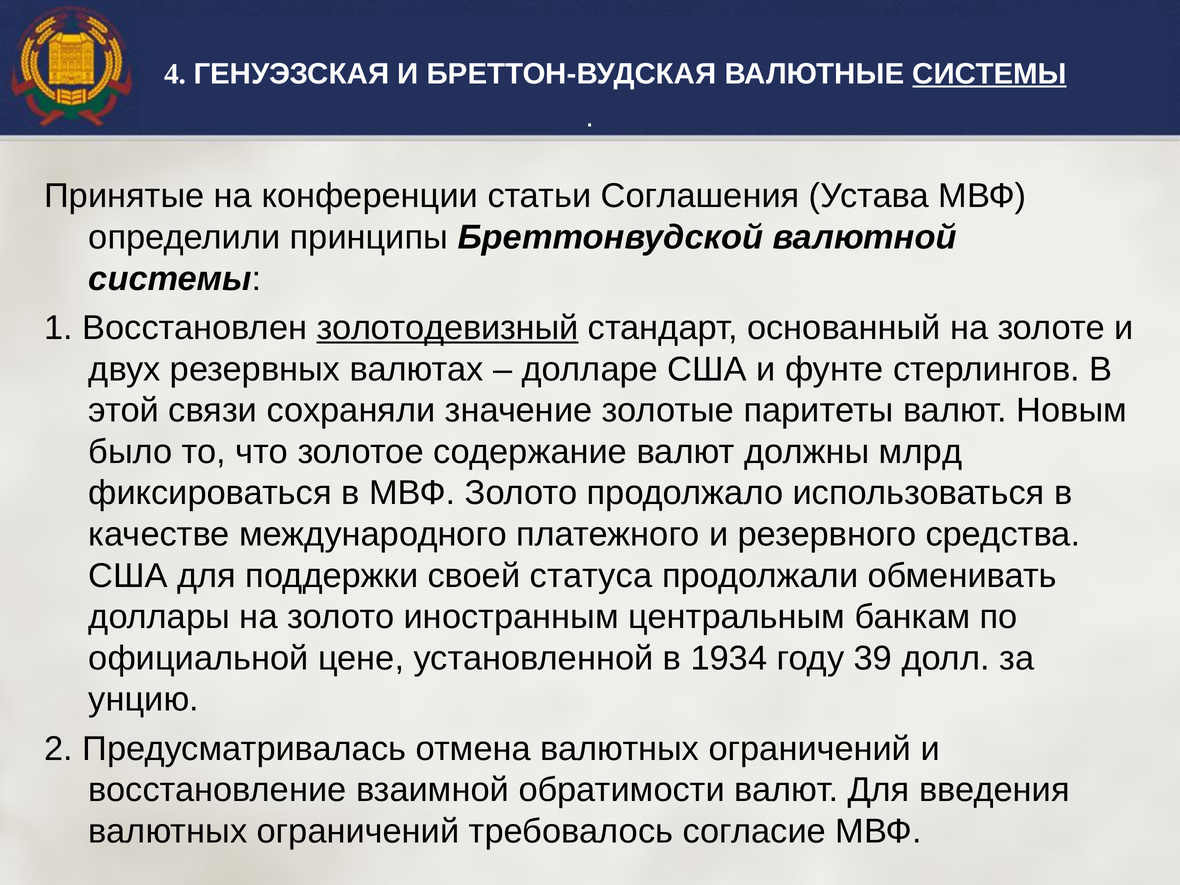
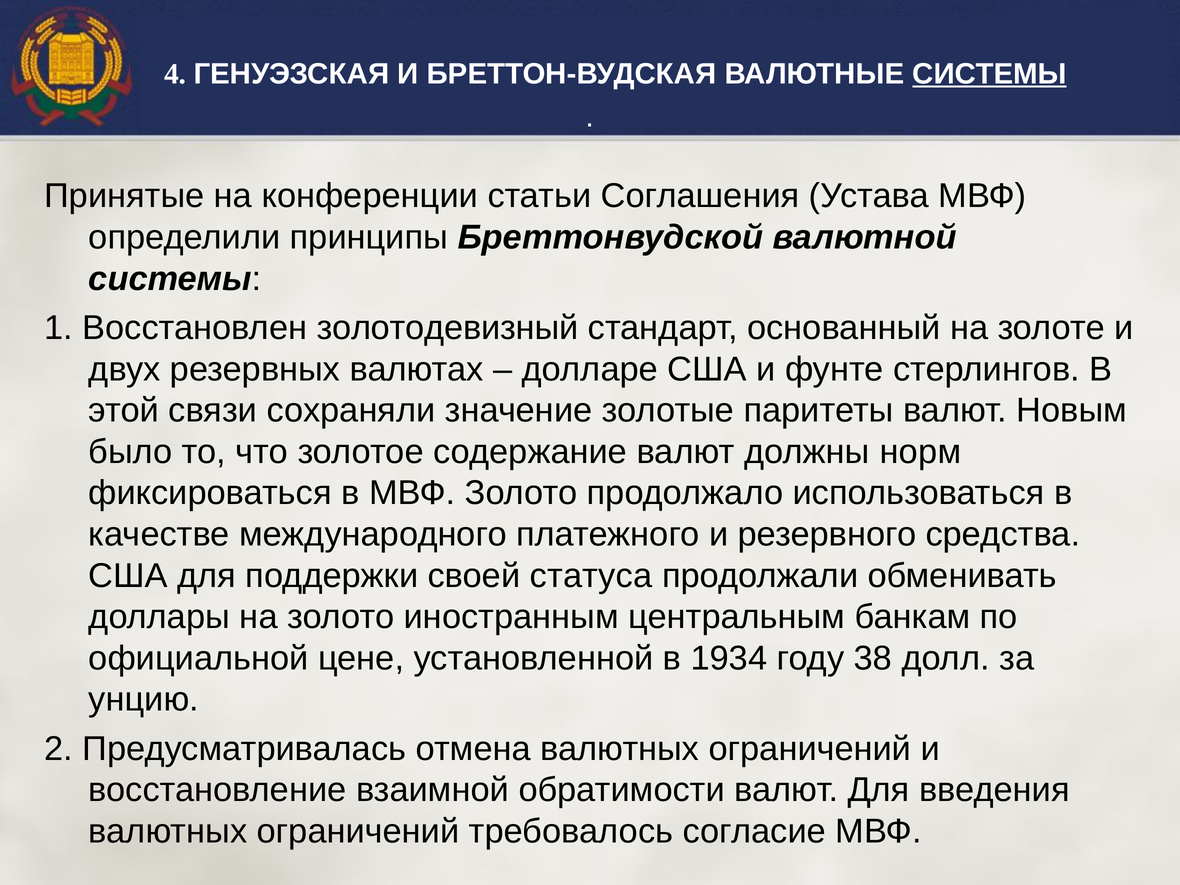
золотодевизный underline: present -> none
млрд: млрд -> норм
39: 39 -> 38
